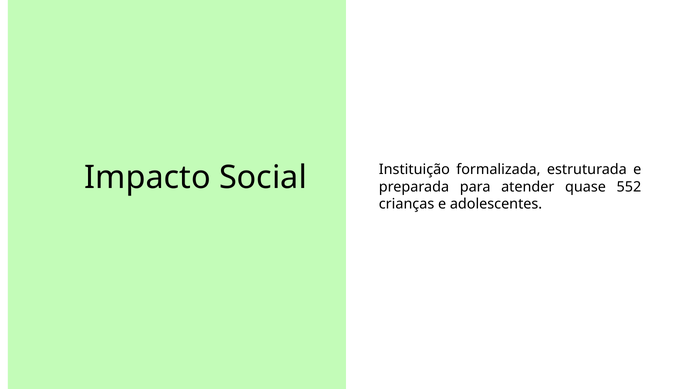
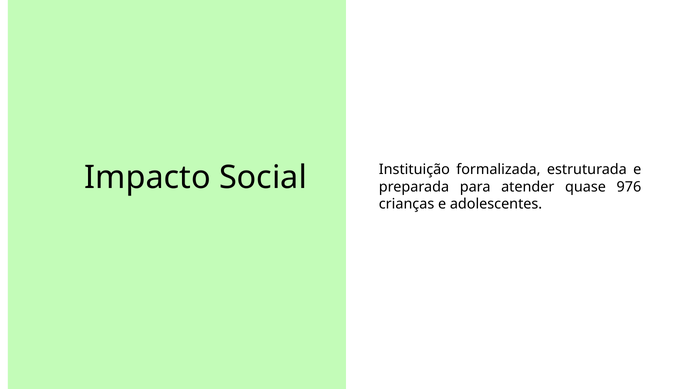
552: 552 -> 976
